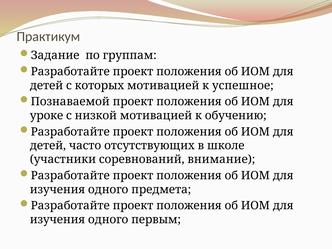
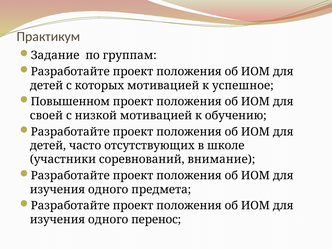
Познаваемой: Познаваемой -> Повышенном
уроке: уроке -> своей
первым: первым -> перенос
